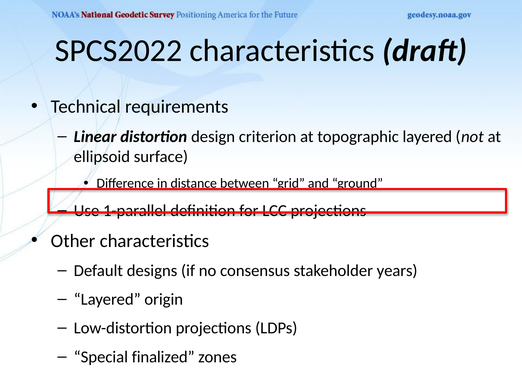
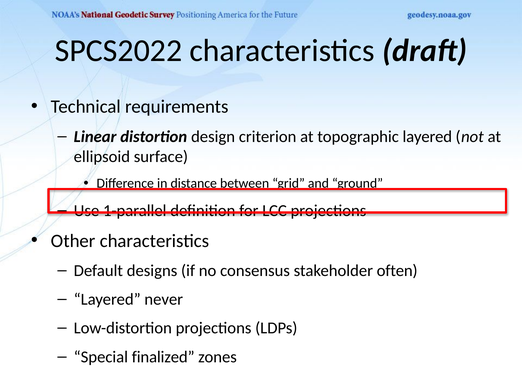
years: years -> often
origin: origin -> never
